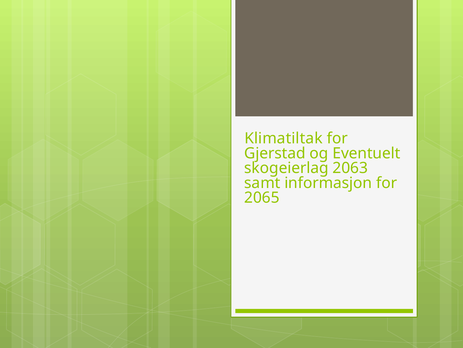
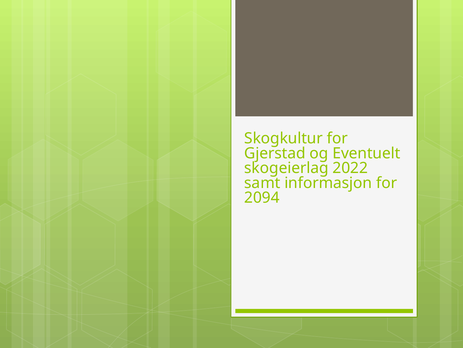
Klimatiltak: Klimatiltak -> Skogkultur
2063: 2063 -> 2022
2065: 2065 -> 2094
